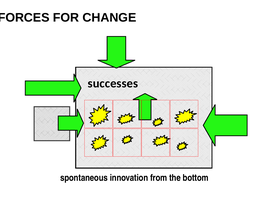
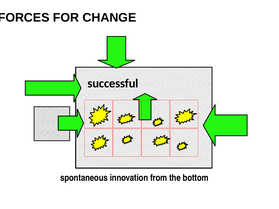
successes: successes -> successful
